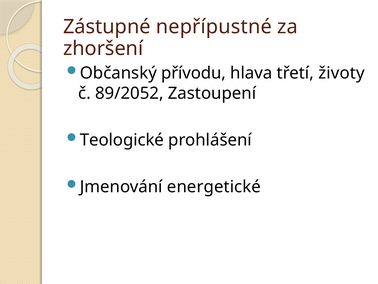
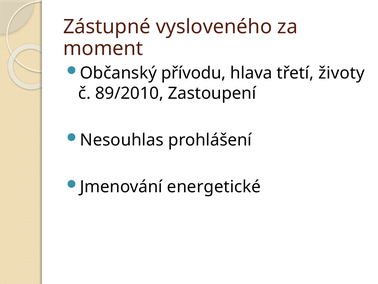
nepřípustné: nepřípustné -> vysloveného
zhoršení: zhoršení -> moment
89/2052: 89/2052 -> 89/2010
Teologické: Teologické -> Nesouhlas
